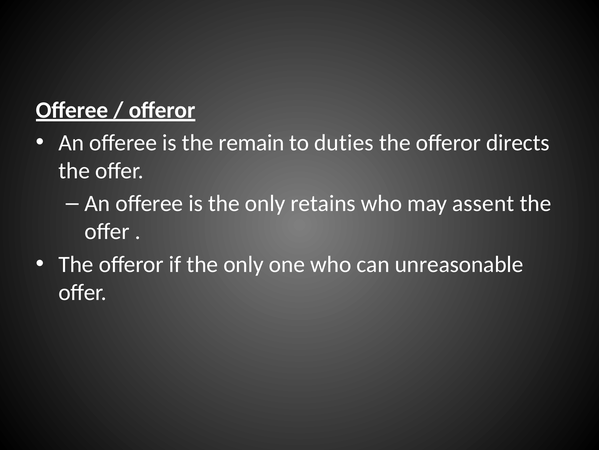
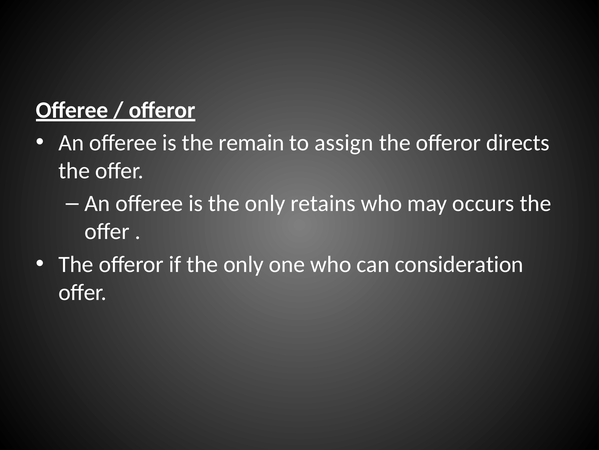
duties: duties -> assign
assent: assent -> occurs
unreasonable: unreasonable -> consideration
